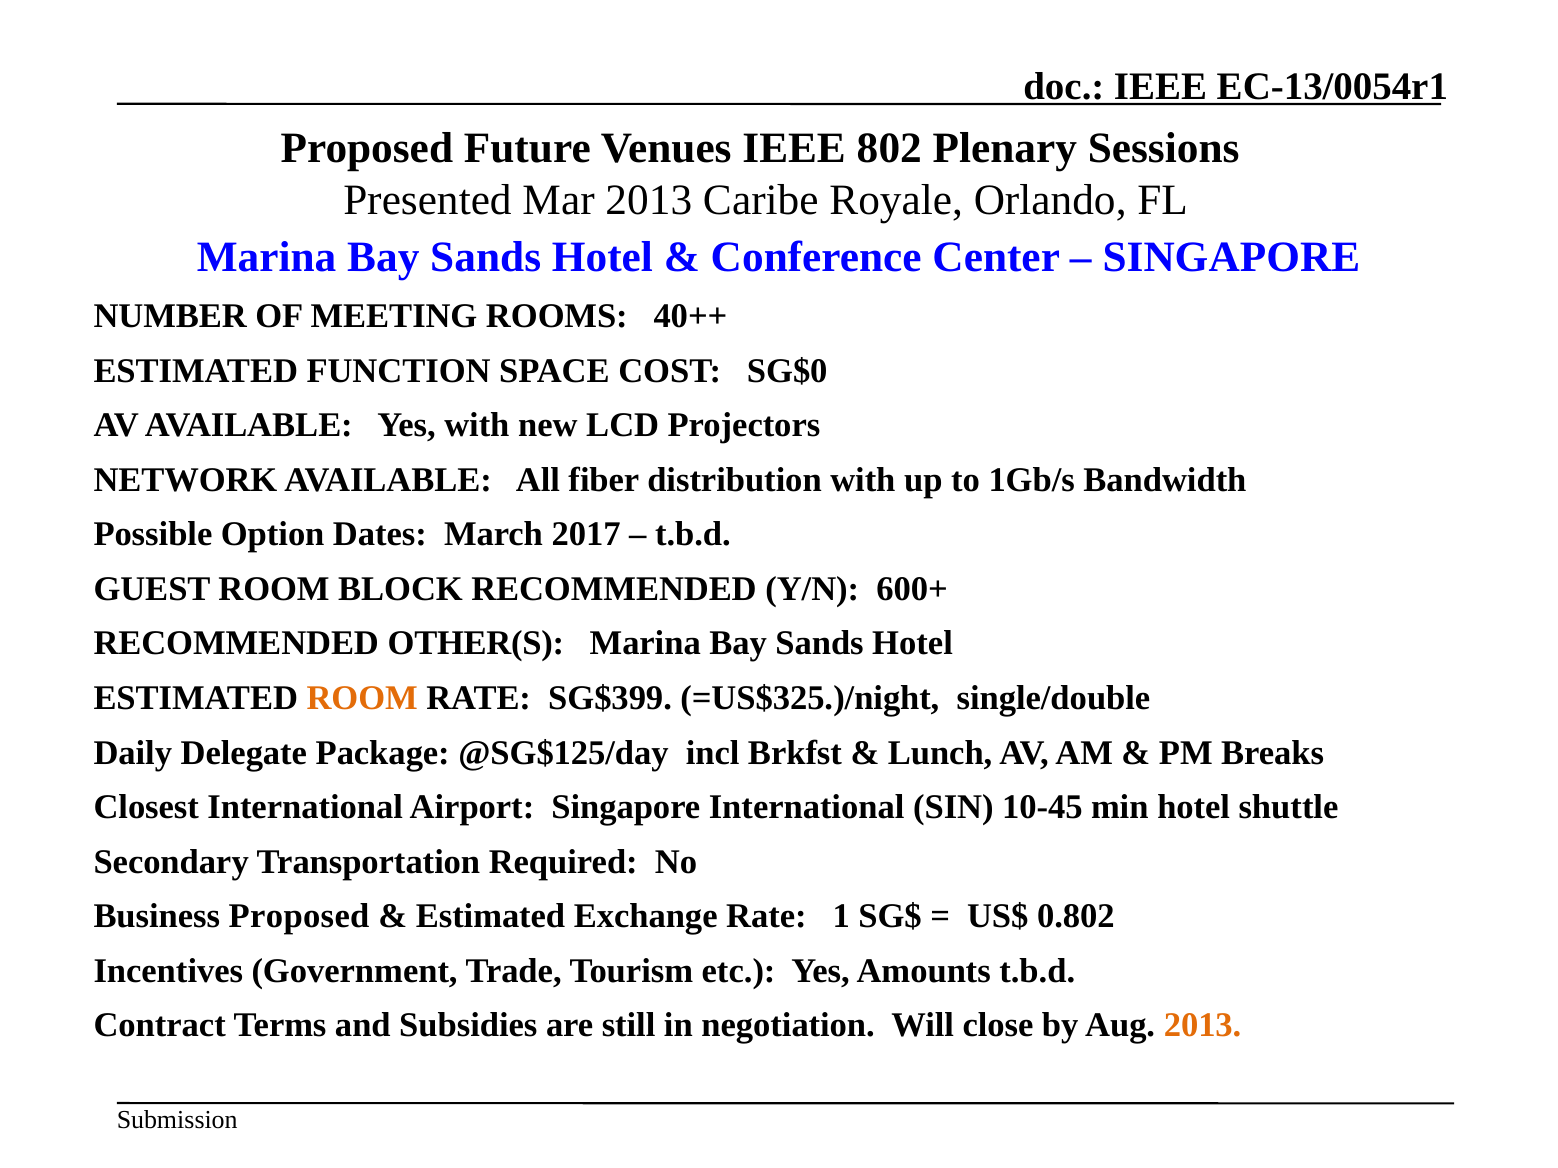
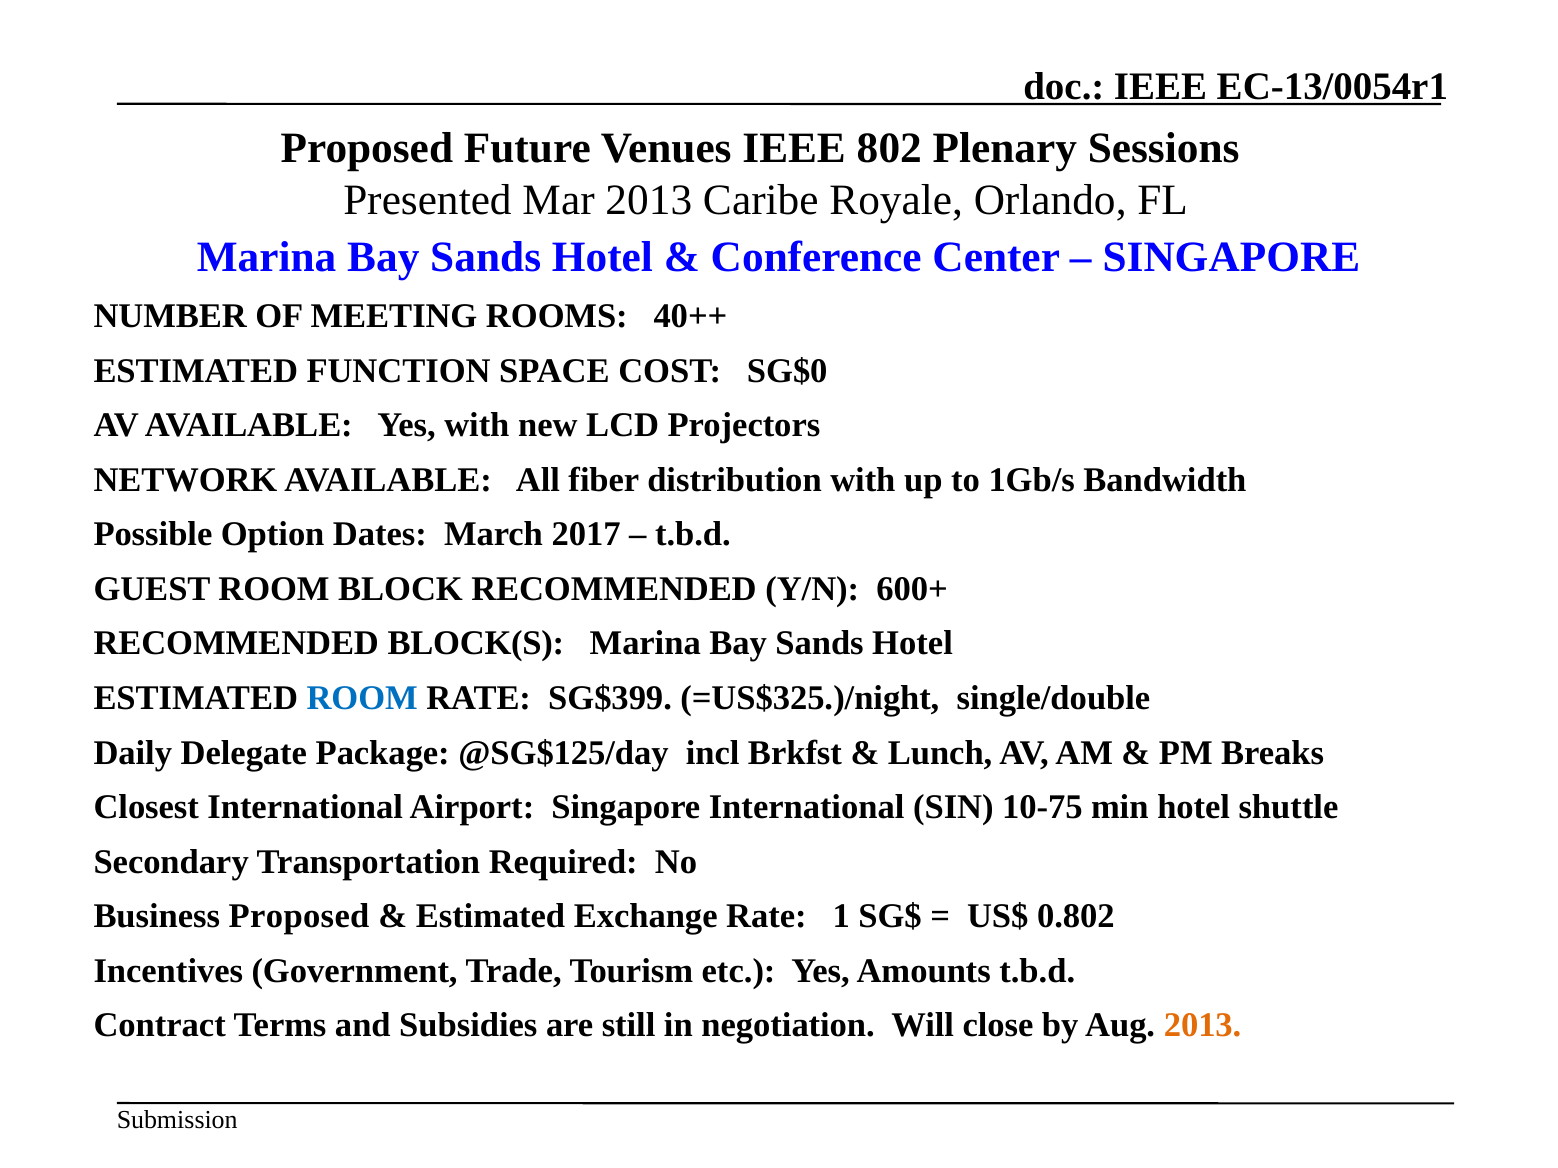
OTHER(S: OTHER(S -> BLOCK(S
ROOM at (362, 698) colour: orange -> blue
10-45: 10-45 -> 10-75
